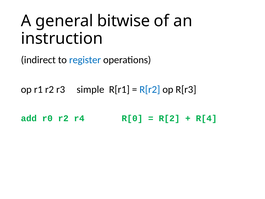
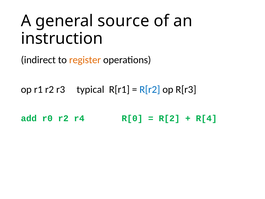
bitwise: bitwise -> source
register colour: blue -> orange
simple: simple -> typical
